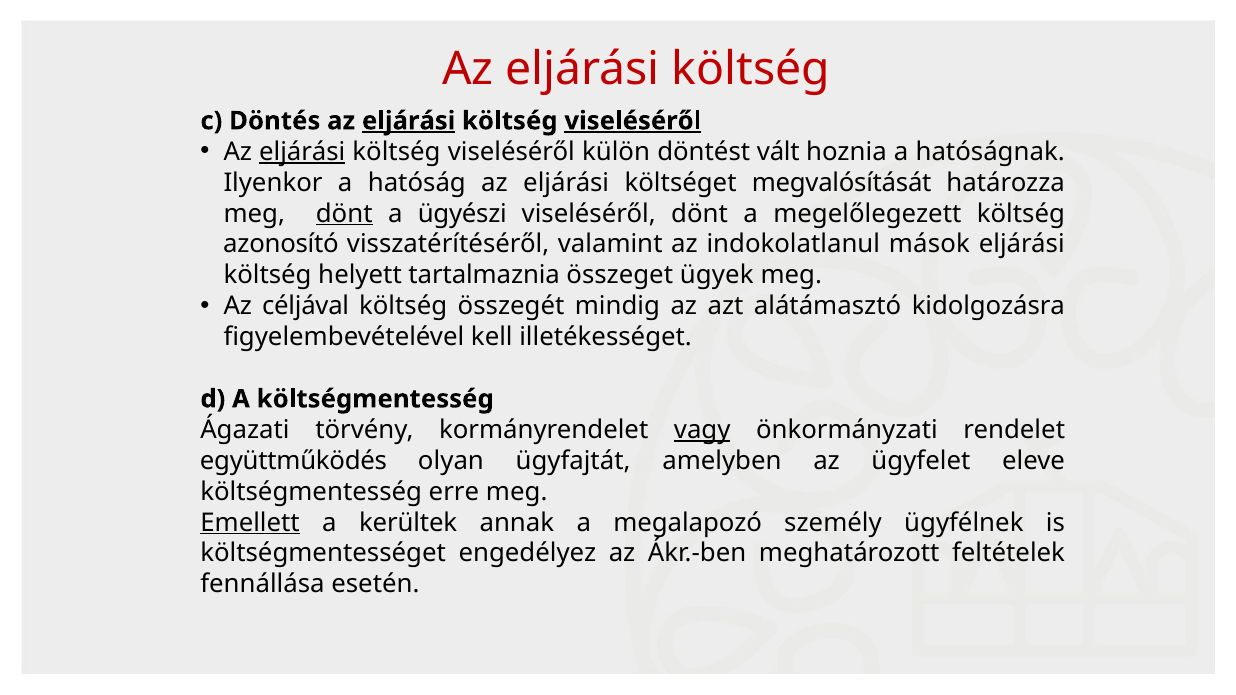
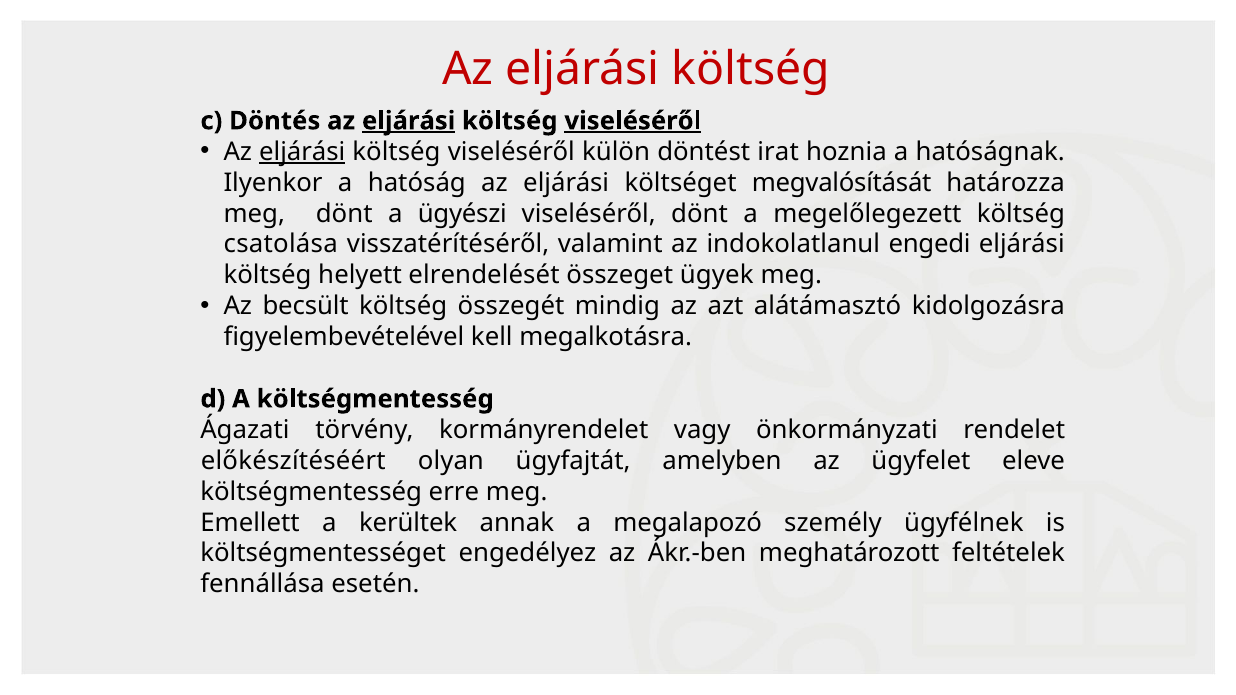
vált: vált -> irat
dönt at (344, 214) underline: present -> none
azonosító: azonosító -> csatolása
mások: mások -> engedi
tartalmaznia: tartalmaznia -> elrendelését
céljával: céljával -> becsült
illetékességet: illetékességet -> megalkotásra
vagy underline: present -> none
együttműködés: együttműködés -> előkészítéséért
Emellett underline: present -> none
